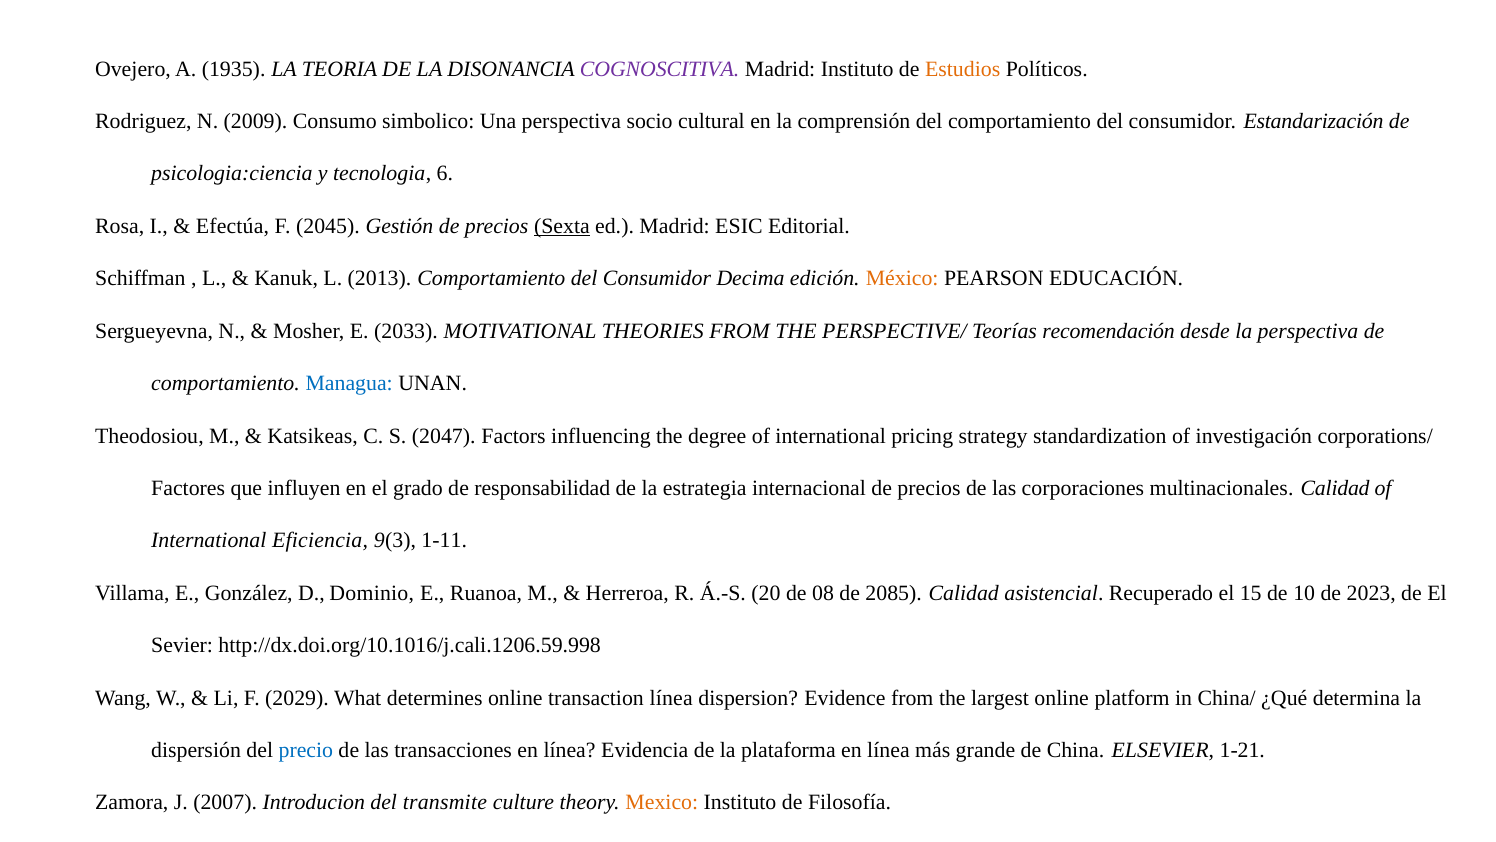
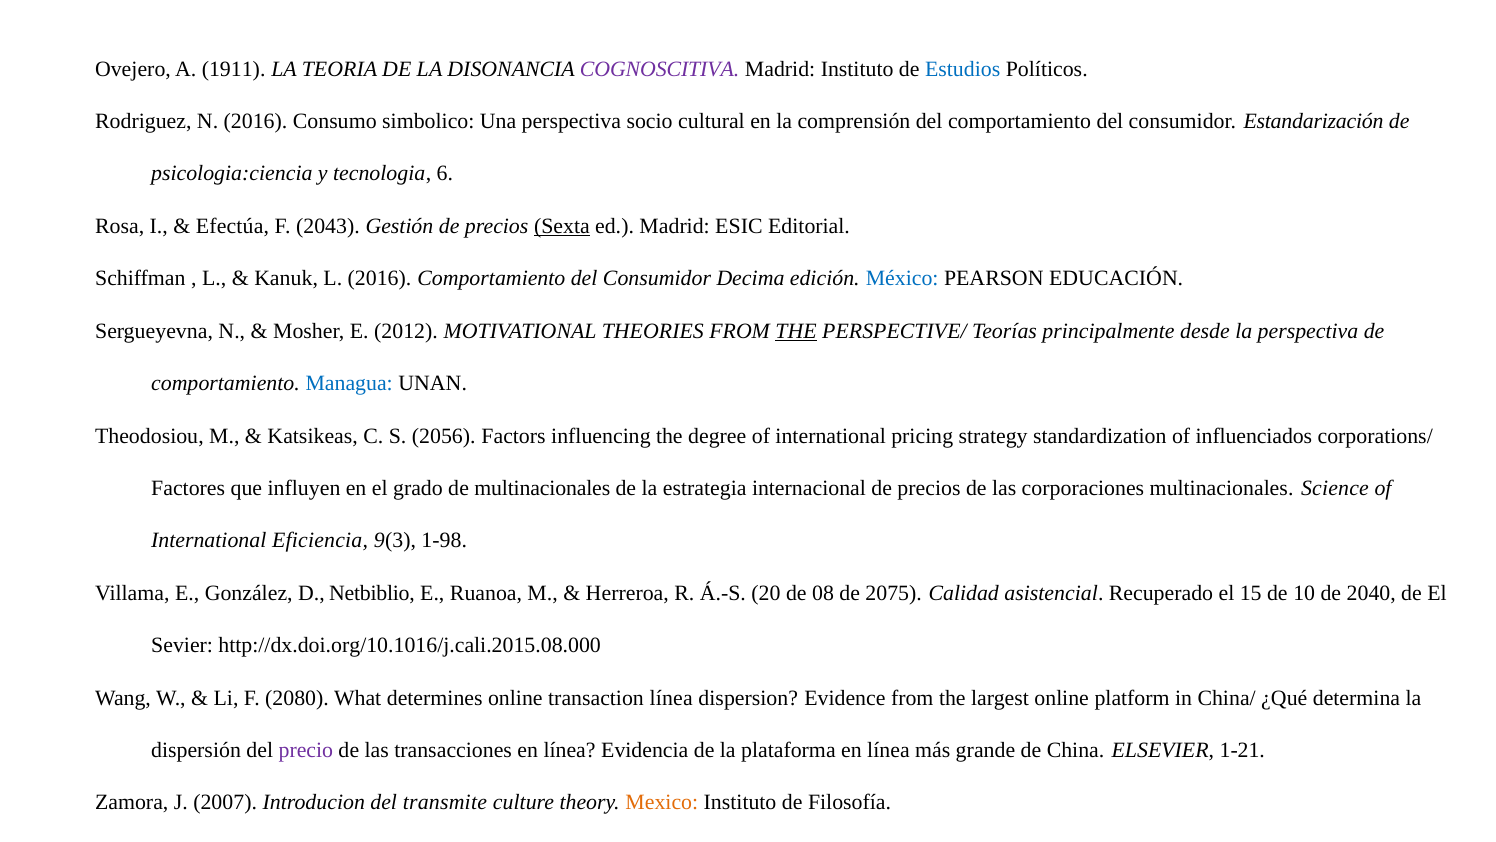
1935: 1935 -> 1911
Estudios colour: orange -> blue
N 2009: 2009 -> 2016
2045: 2045 -> 2043
L 2013: 2013 -> 2016
México colour: orange -> blue
2033: 2033 -> 2012
THE at (796, 331) underline: none -> present
recomendación: recomendación -> principalmente
2047: 2047 -> 2056
investigación: investigación -> influenciados
de responsabilidad: responsabilidad -> multinacionales
multinacionales Calidad: Calidad -> Science
1-11: 1-11 -> 1-98
Dominio: Dominio -> Netbiblio
2085: 2085 -> 2075
2023: 2023 -> 2040
http://dx.doi.org/10.1016/j.cali.1206.59.998: http://dx.doi.org/10.1016/j.cali.1206.59.998 -> http://dx.doi.org/10.1016/j.cali.2015.08.000
2029: 2029 -> 2080
precio colour: blue -> purple
